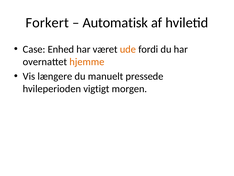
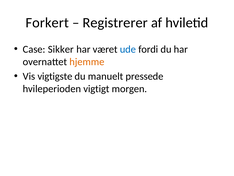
Automatisk: Automatisk -> Registrerer
Enhed: Enhed -> Sikker
ude colour: orange -> blue
længere: længere -> vigtigste
